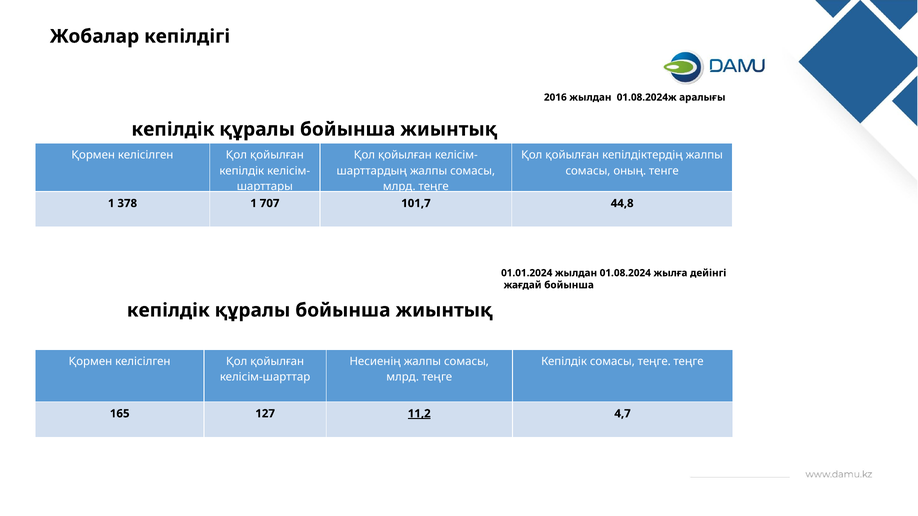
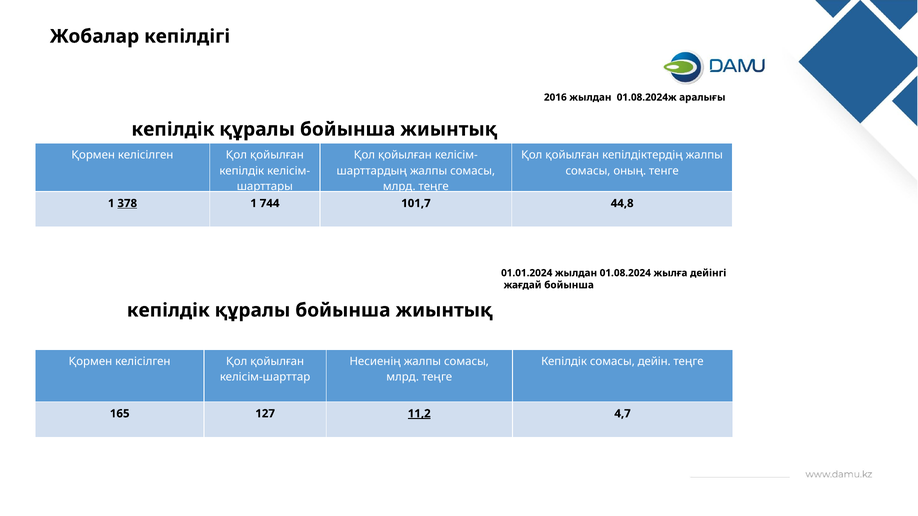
378 underline: none -> present
707: 707 -> 744
сомасы теңге: теңге -> дейін
